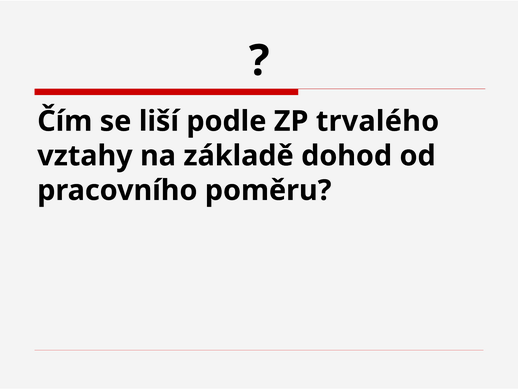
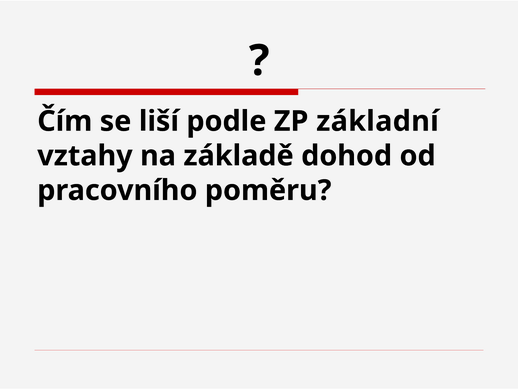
trvalého: trvalého -> základní
